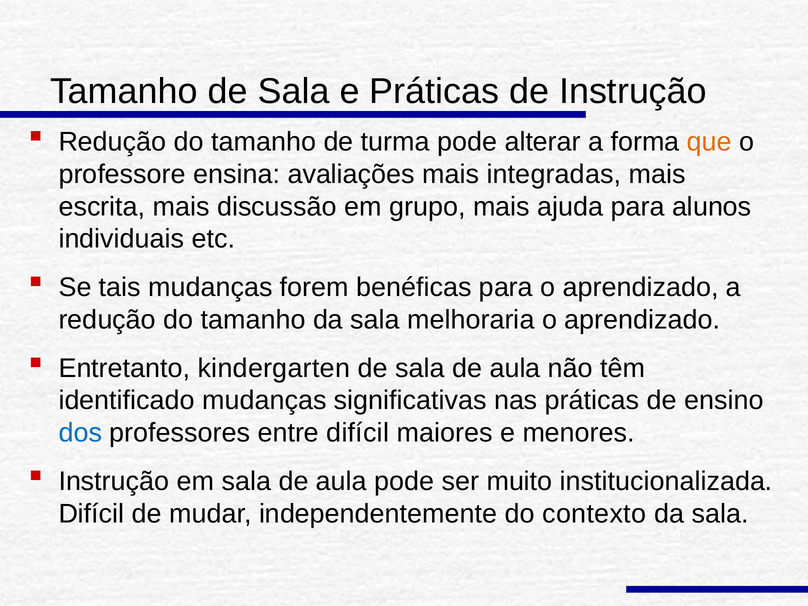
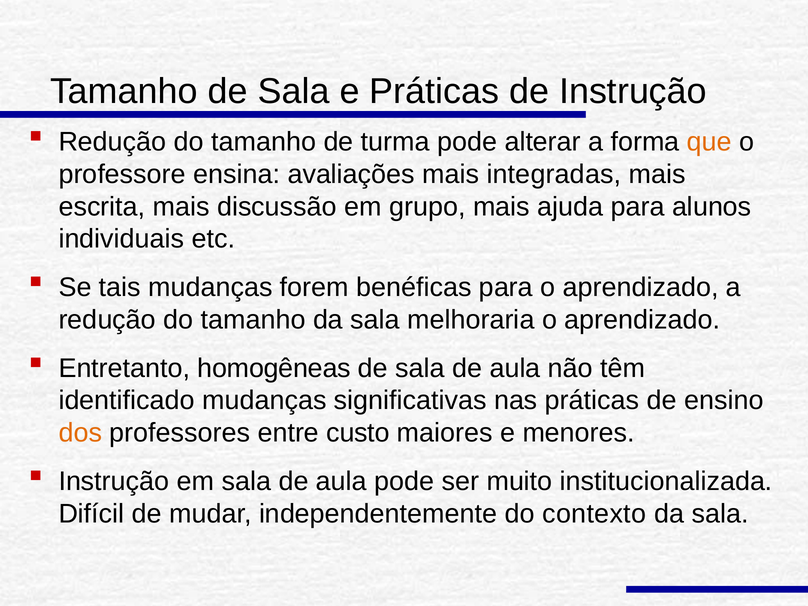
kindergarten: kindergarten -> homogêneas
dos colour: blue -> orange
entre difícil: difícil -> custo
